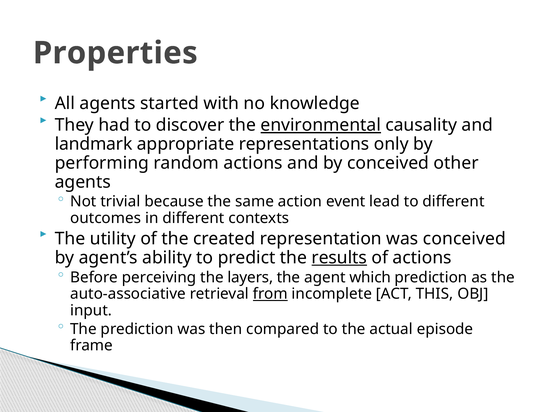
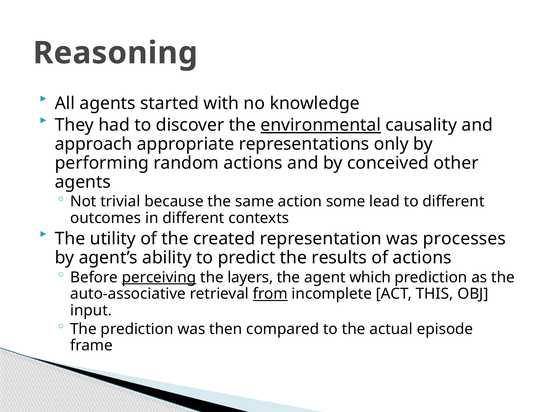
Properties: Properties -> Reasoning
landmark: landmark -> approach
event: event -> some
was conceived: conceived -> processes
results underline: present -> none
perceiving underline: none -> present
